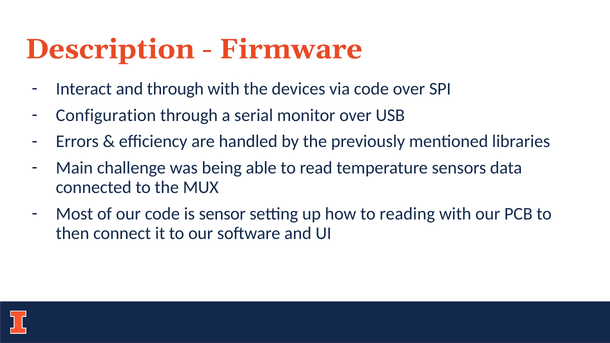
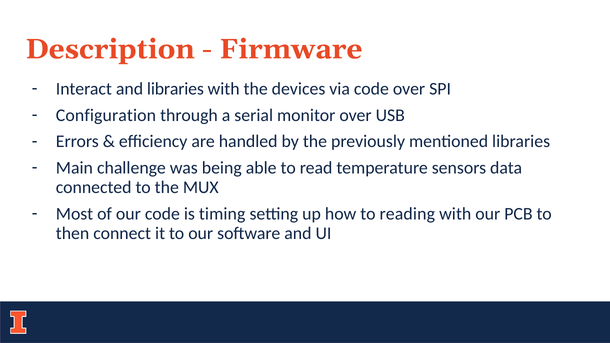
and through: through -> libraries
sensor: sensor -> timing
